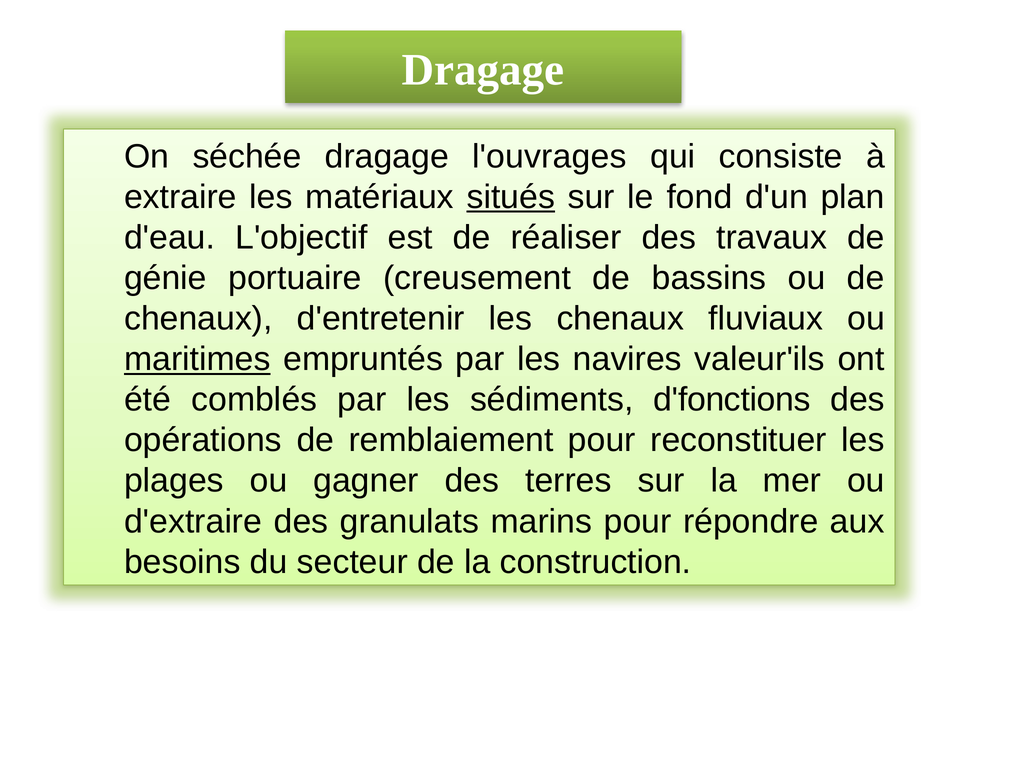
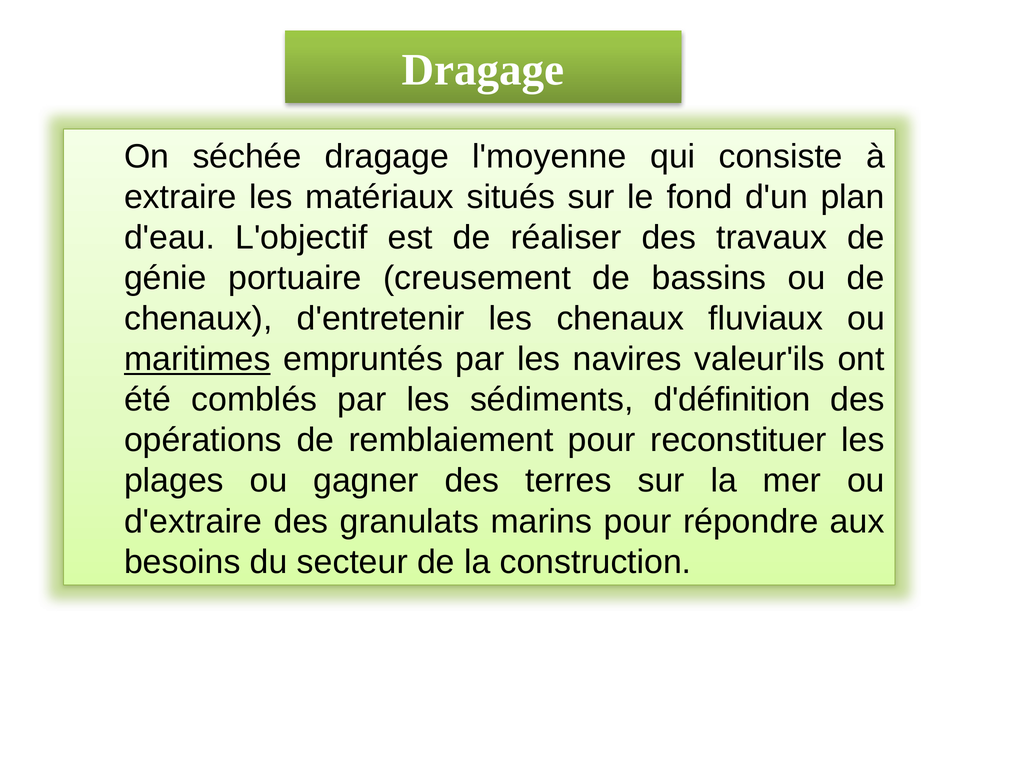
l'ouvrages: l'ouvrages -> l'moyenne
situés underline: present -> none
d'fonctions: d'fonctions -> d'définition
